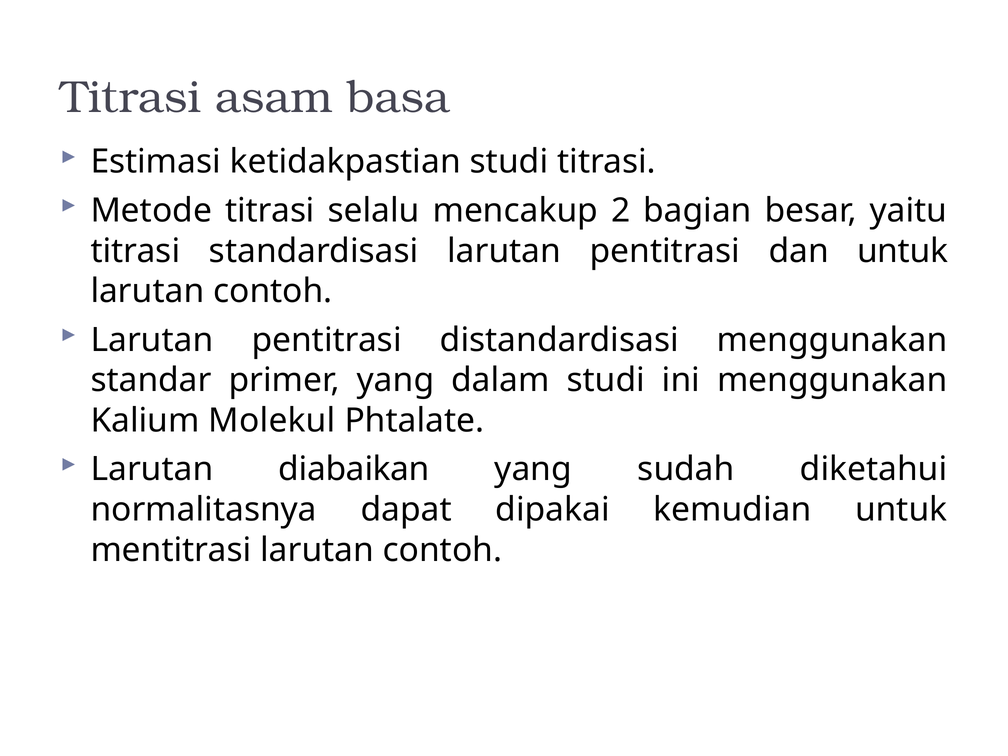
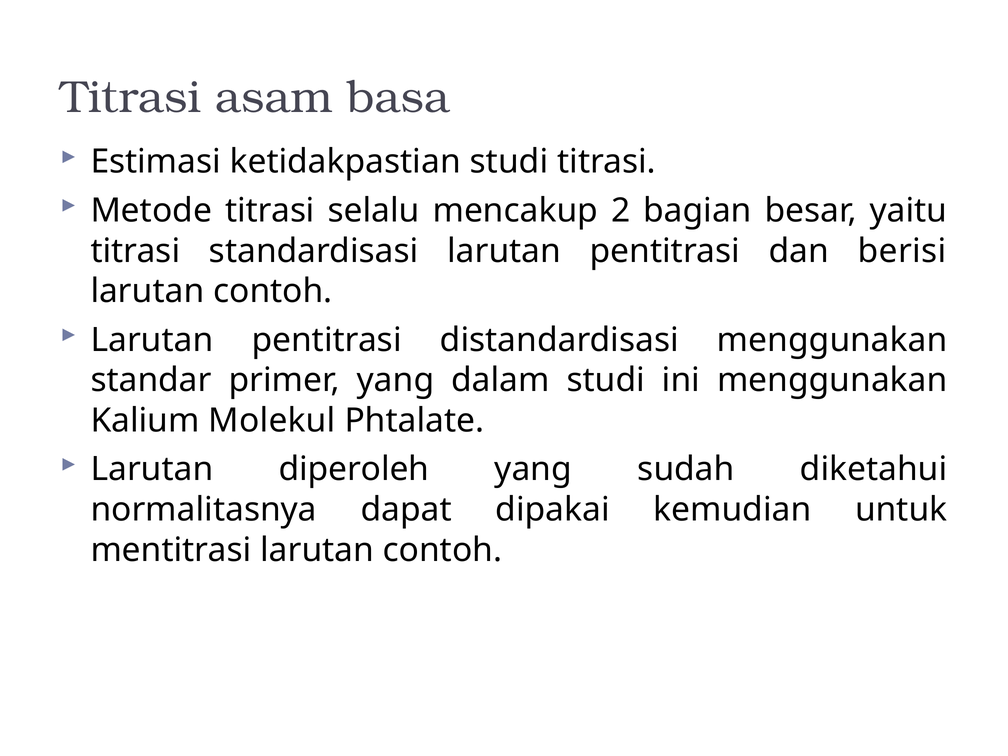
dan untuk: untuk -> berisi
diabaikan: diabaikan -> diperoleh
